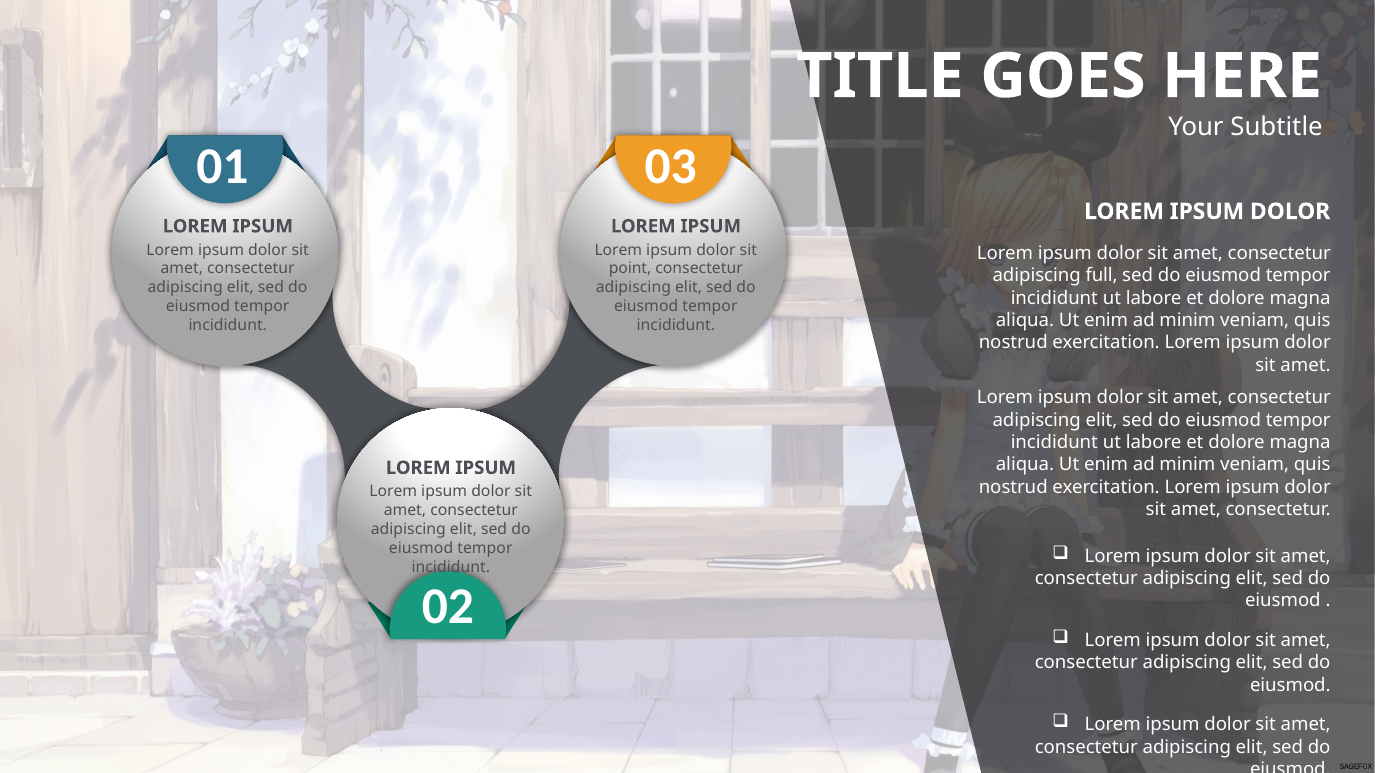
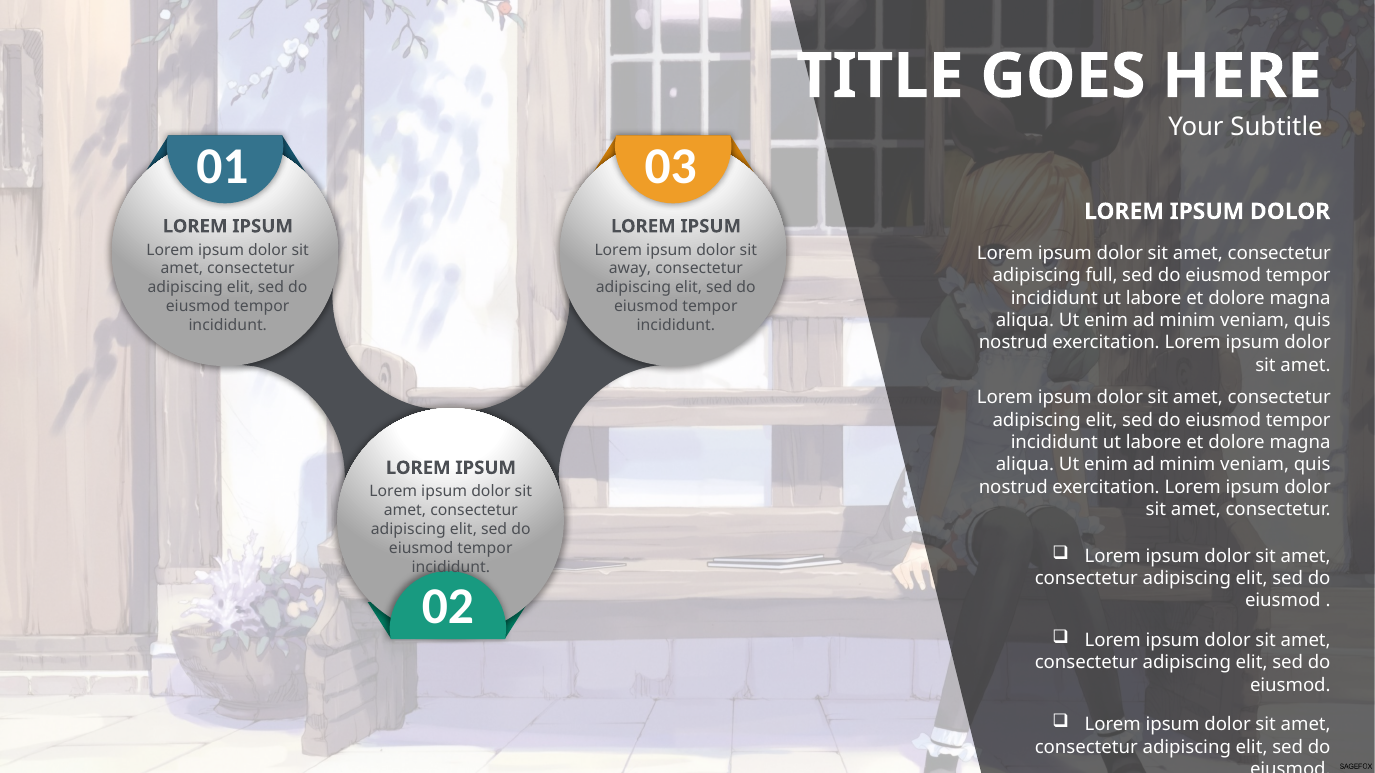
point: point -> away
